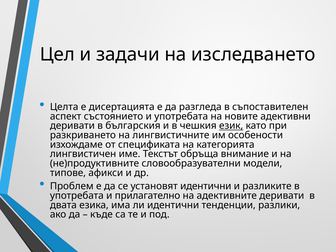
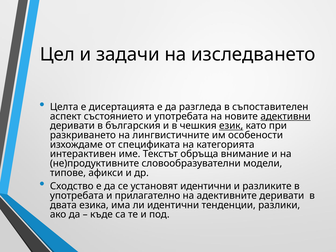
адективни underline: none -> present
лингвистичен: лингвистичен -> интерактивен
Проблем: Проблем -> Сходство
